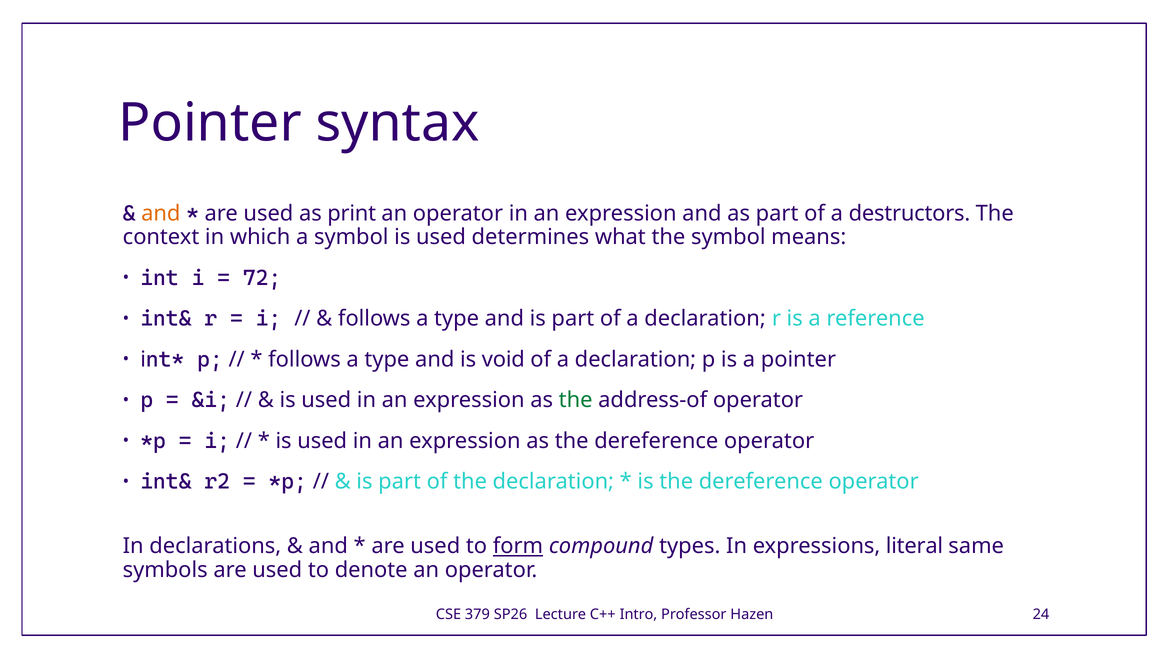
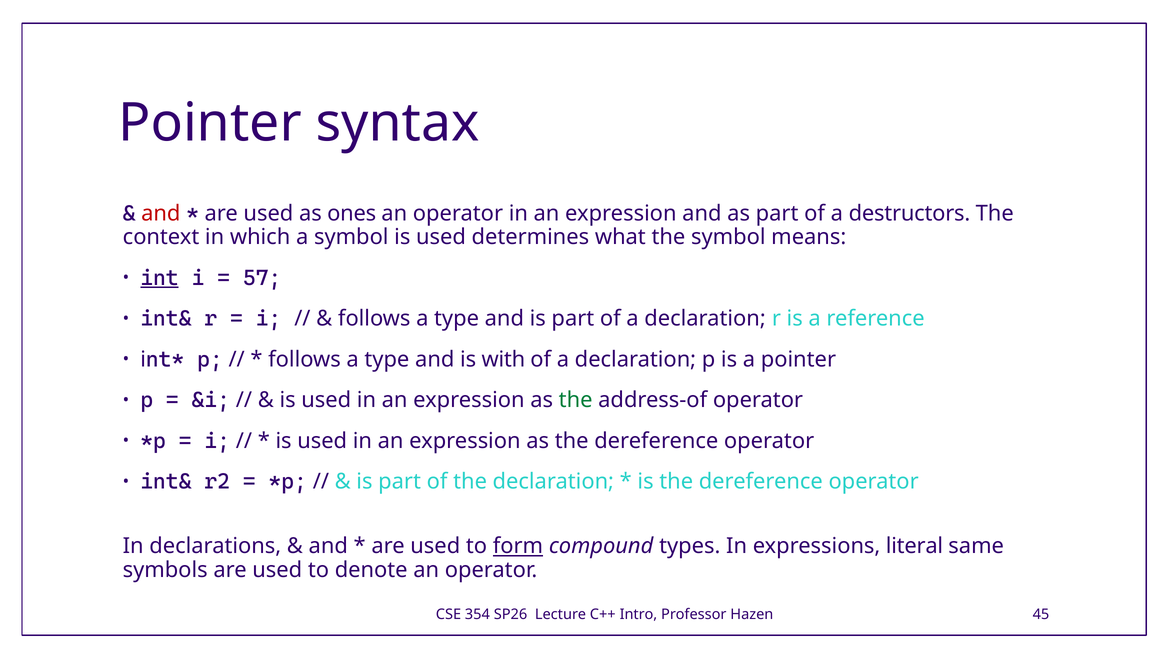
and at (161, 213) colour: orange -> red
print: print -> ones
int underline: none -> present
72: 72 -> 57
void: void -> with
379: 379 -> 354
24: 24 -> 45
